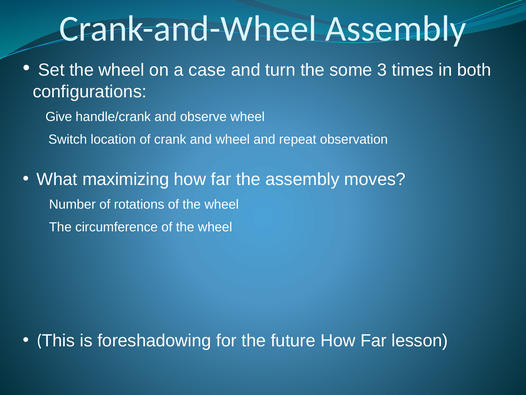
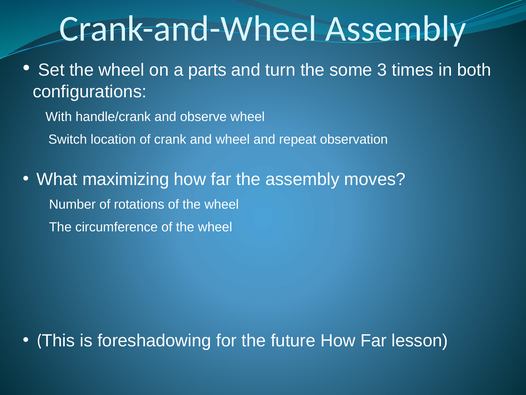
case: case -> parts
Give: Give -> With
